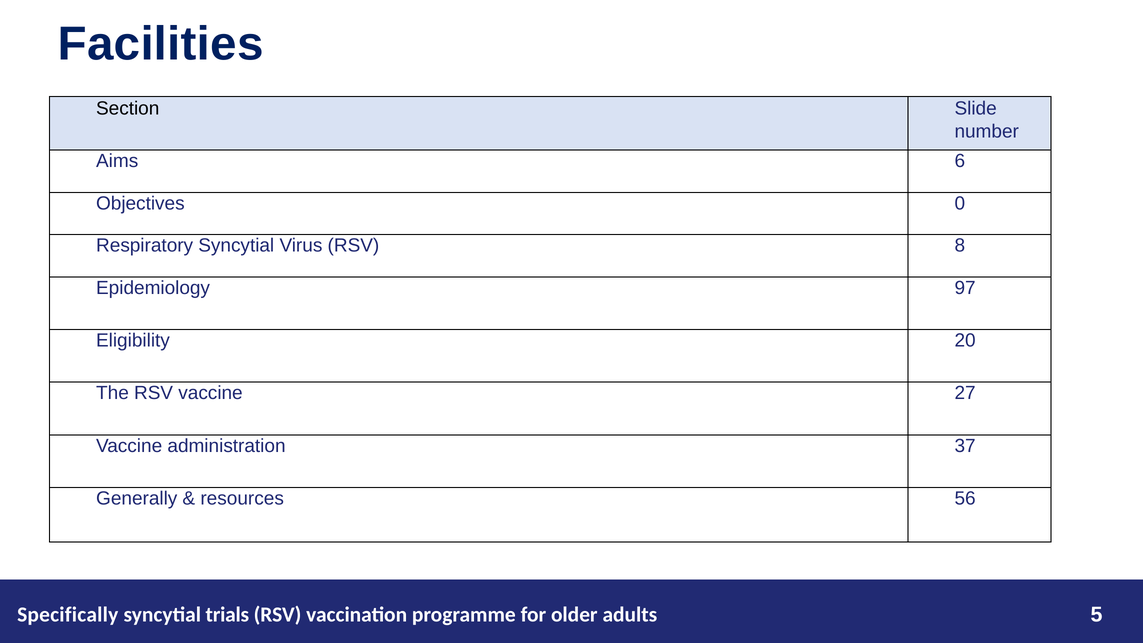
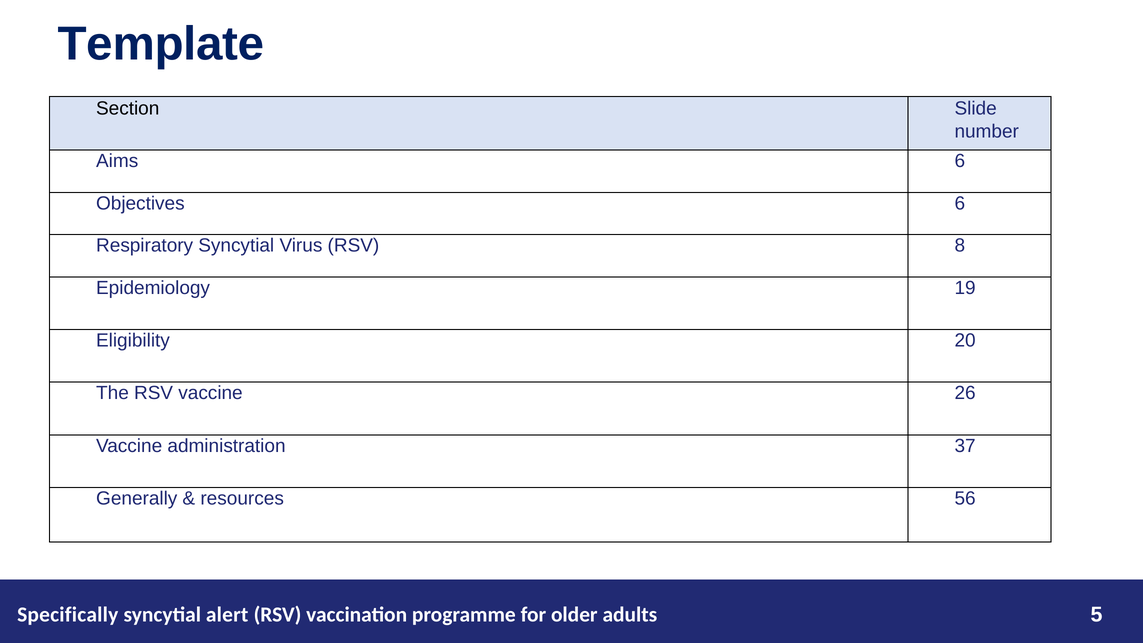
Facilities: Facilities -> Template
Objectives 0: 0 -> 6
97: 97 -> 19
27: 27 -> 26
trials: trials -> alert
